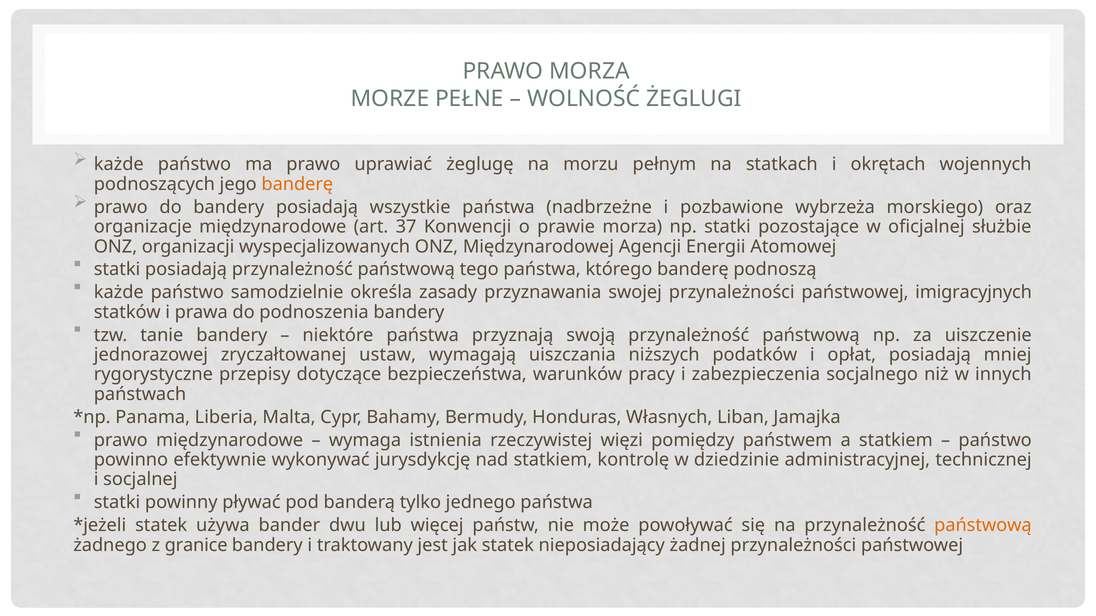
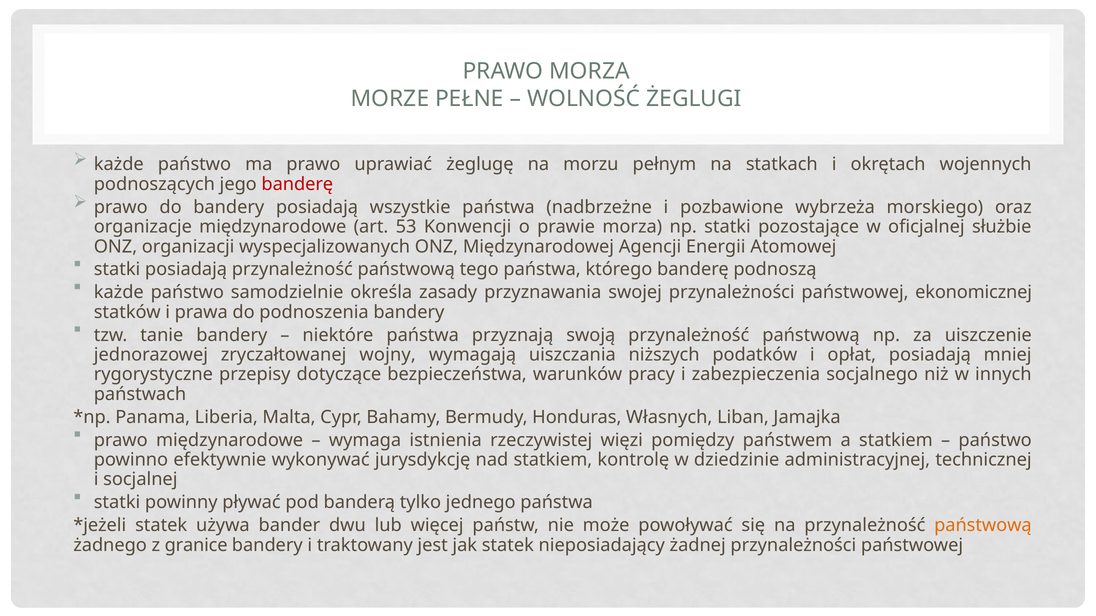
banderę at (297, 184) colour: orange -> red
37: 37 -> 53
imigracyjnych: imigracyjnych -> ekonomicznej
ustaw: ustaw -> wojny
